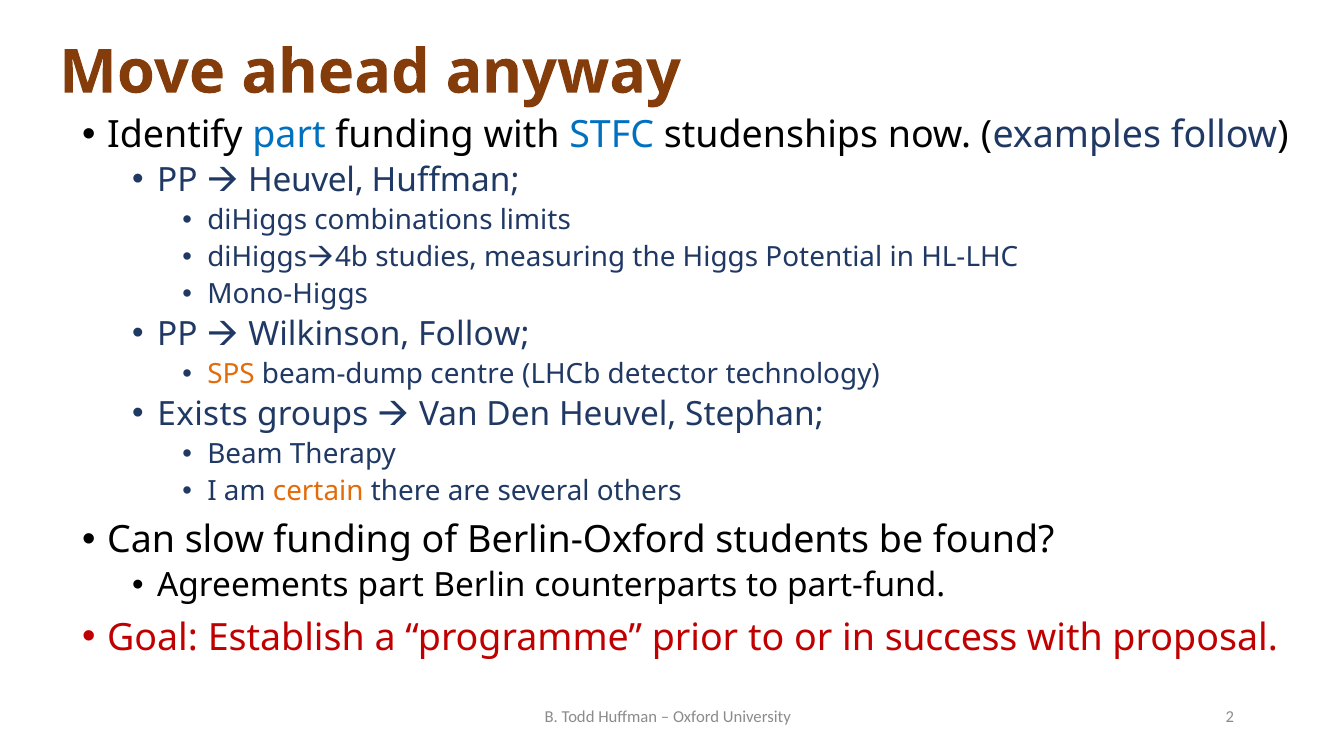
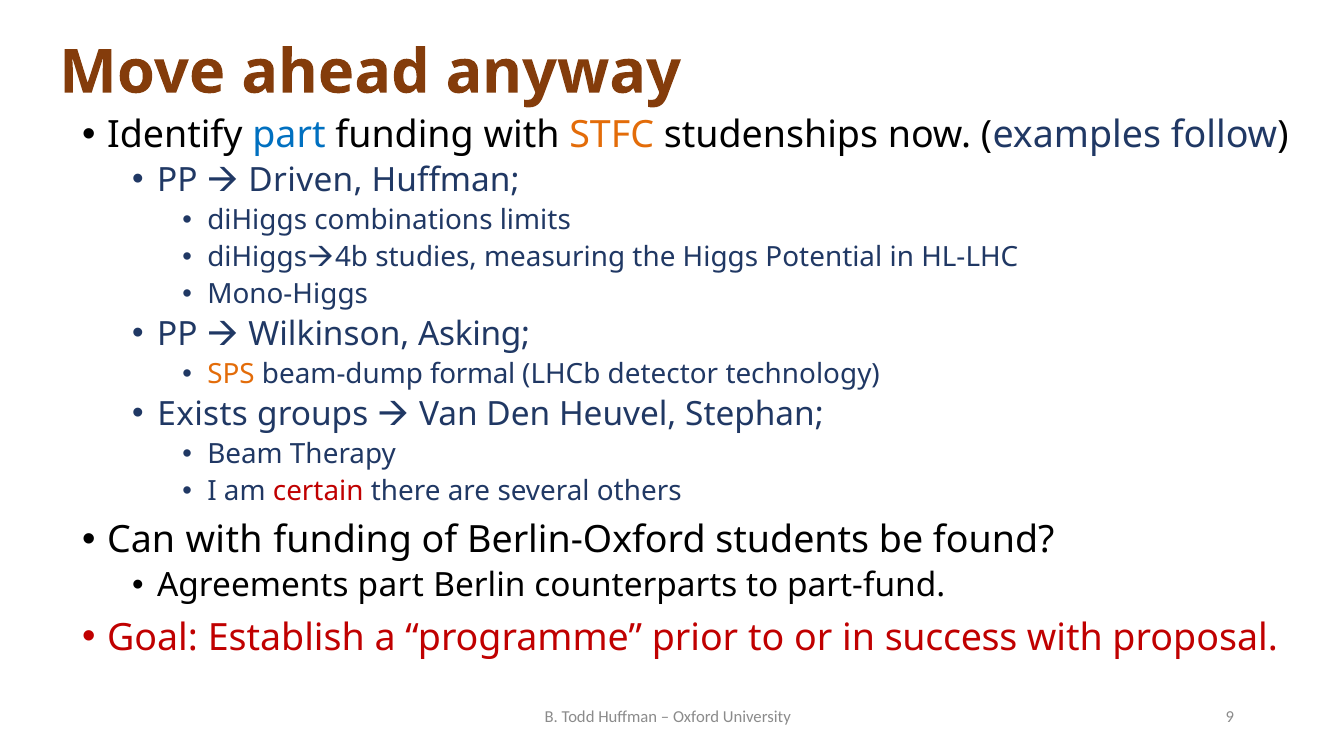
STFC colour: blue -> orange
Heuvel at (306, 180): Heuvel -> Driven
Wilkinson Follow: Follow -> Asking
centre: centre -> formal
certain colour: orange -> red
Can slow: slow -> with
2: 2 -> 9
